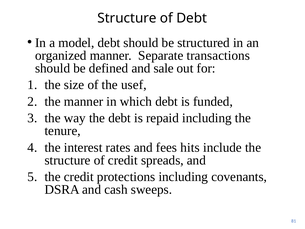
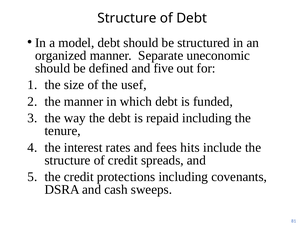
transactions: transactions -> uneconomic
sale: sale -> five
